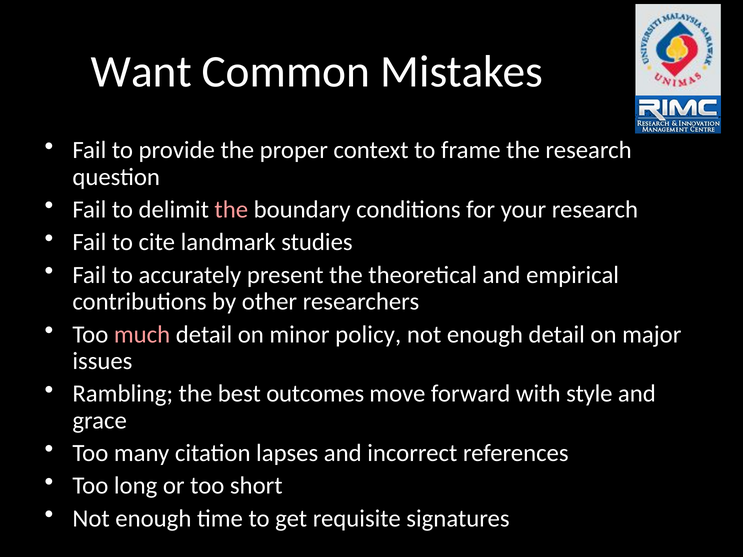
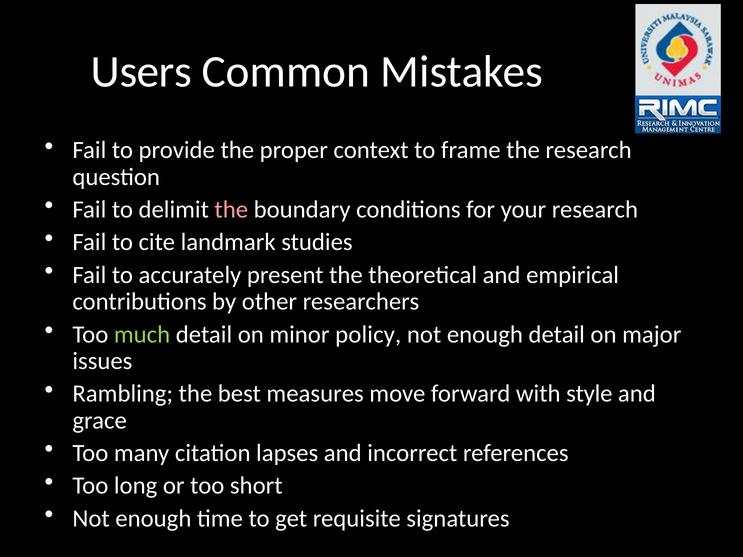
Want: Want -> Users
much colour: pink -> light green
outcomes: outcomes -> measures
